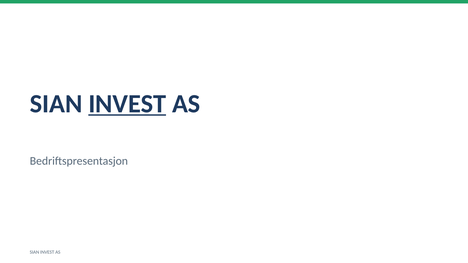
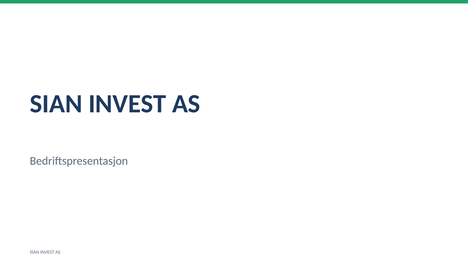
INVEST at (127, 104) underline: present -> none
